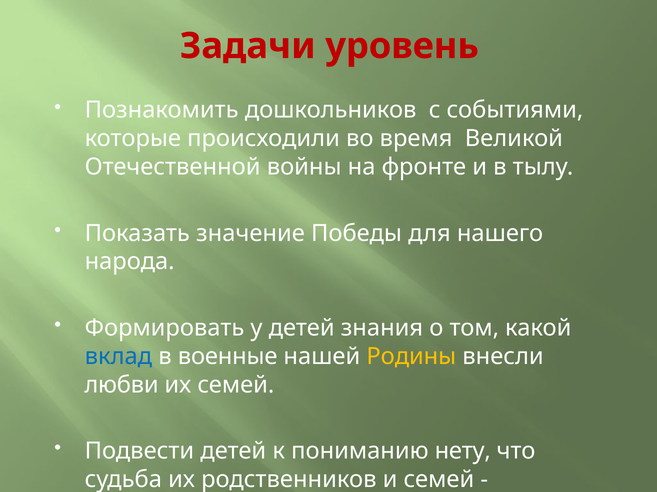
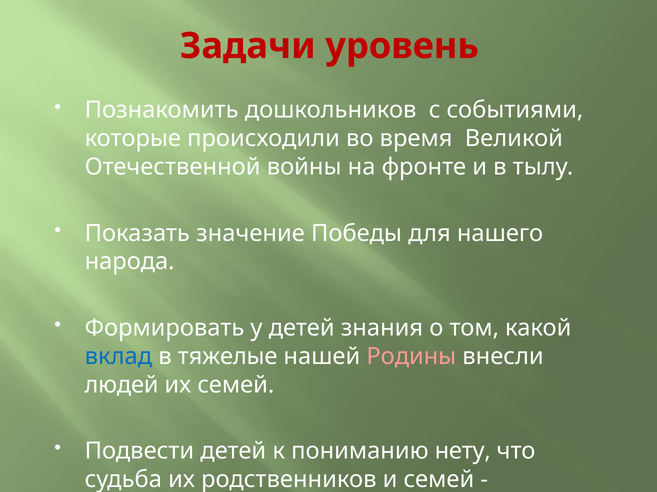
военные: военные -> тяжелые
Родины colour: yellow -> pink
любви: любви -> людей
